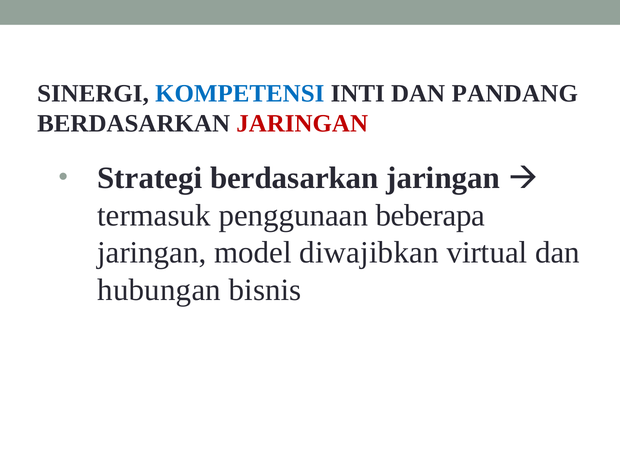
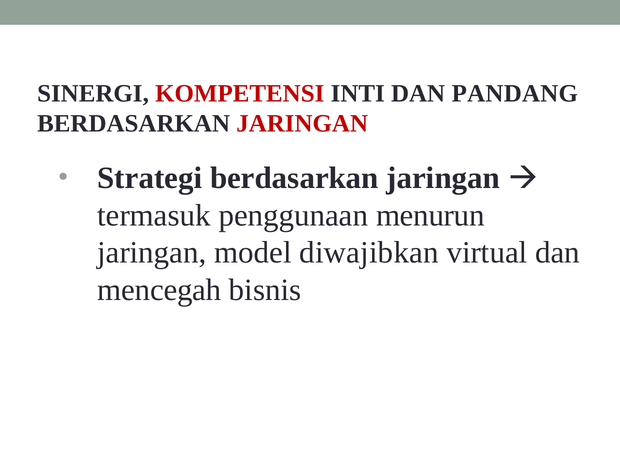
KOMPETENSI colour: blue -> red
beberapa: beberapa -> menurun
hubungan: hubungan -> mencegah
